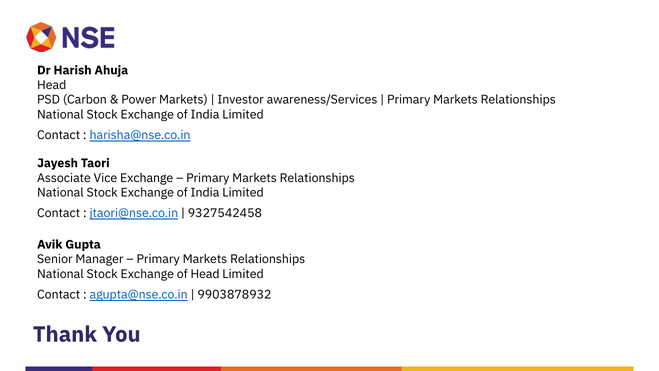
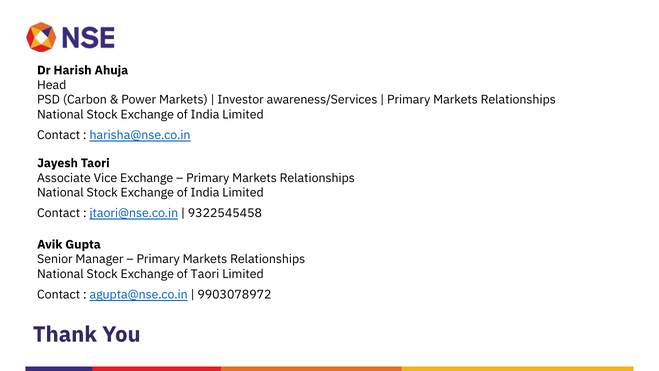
9327542458: 9327542458 -> 9322545458
of Head: Head -> Taori
9903878932: 9903878932 -> 9903078972
